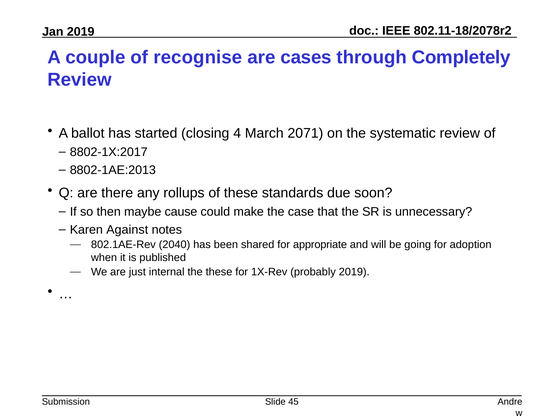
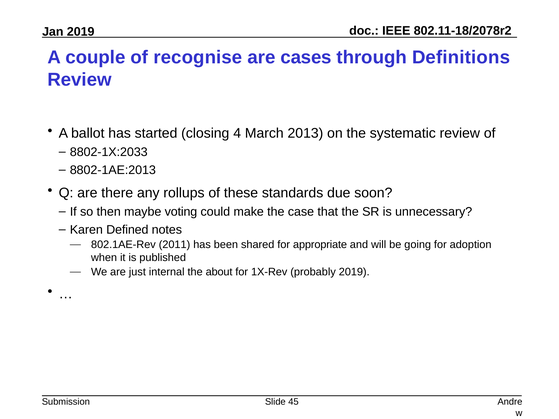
Completely: Completely -> Definitions
2071: 2071 -> 2013
8802-1X:2017: 8802-1X:2017 -> 8802-1X:2033
cause: cause -> voting
Against: Against -> Defined
2040: 2040 -> 2011
the these: these -> about
